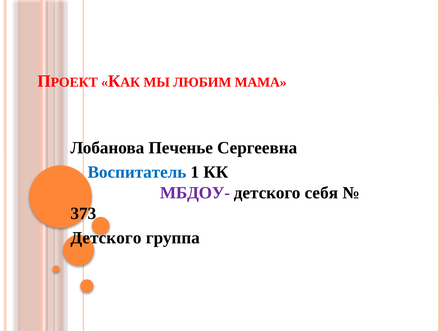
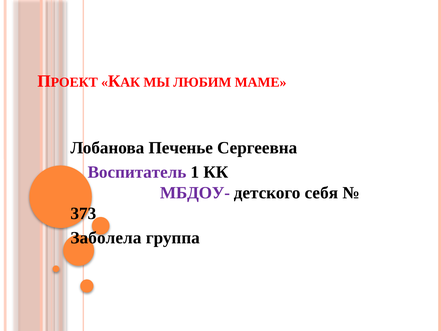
МАМА: МАМА -> МАМЕ
Воспитатель colour: blue -> purple
Детского at (106, 238): Детского -> Заболела
